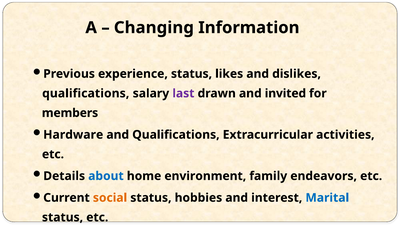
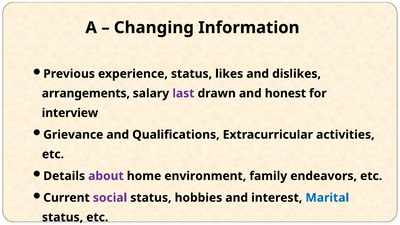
qualifications at (86, 93): qualifications -> arrangements
invited: invited -> honest
members: members -> interview
Hardware: Hardware -> Grievance
about colour: blue -> purple
social colour: orange -> purple
